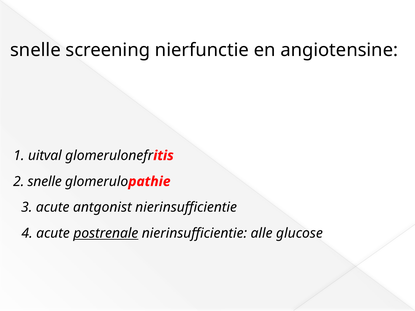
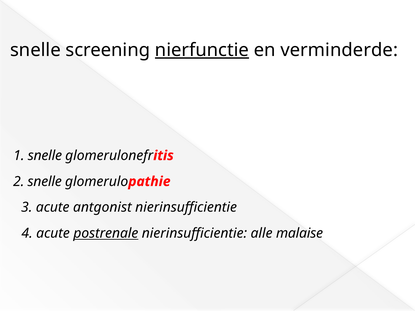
nierfunctie underline: none -> present
angiotensine: angiotensine -> verminderde
1 uitval: uitval -> snelle
glucose: glucose -> malaise
